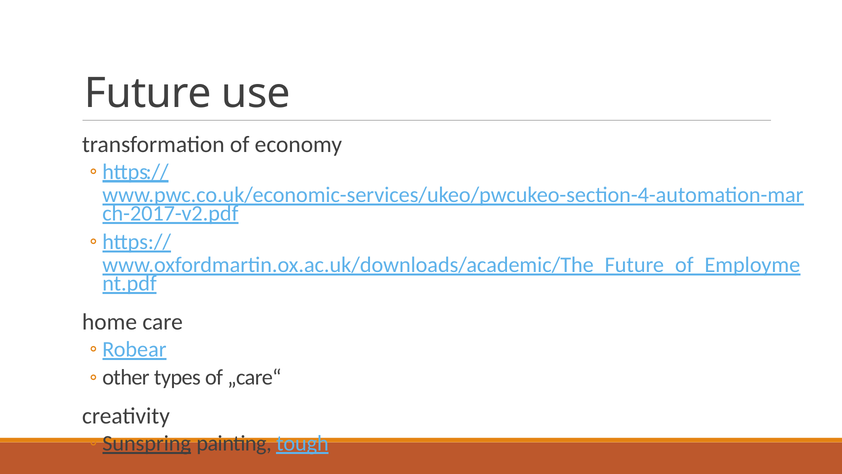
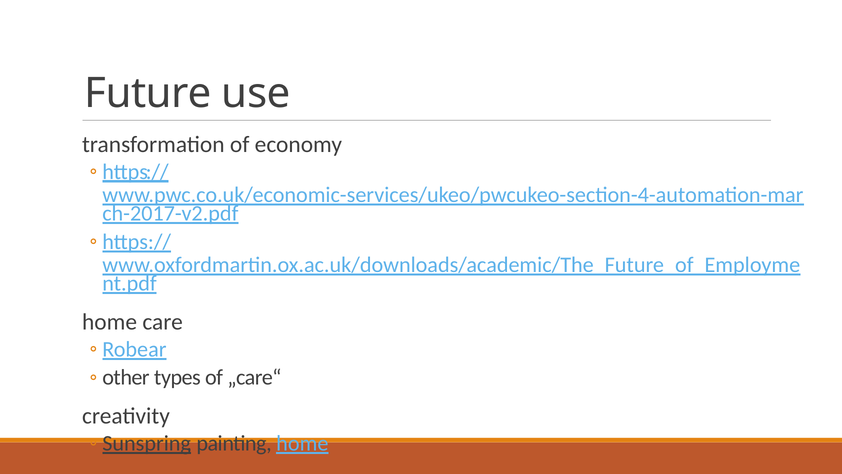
painting tough: tough -> home
